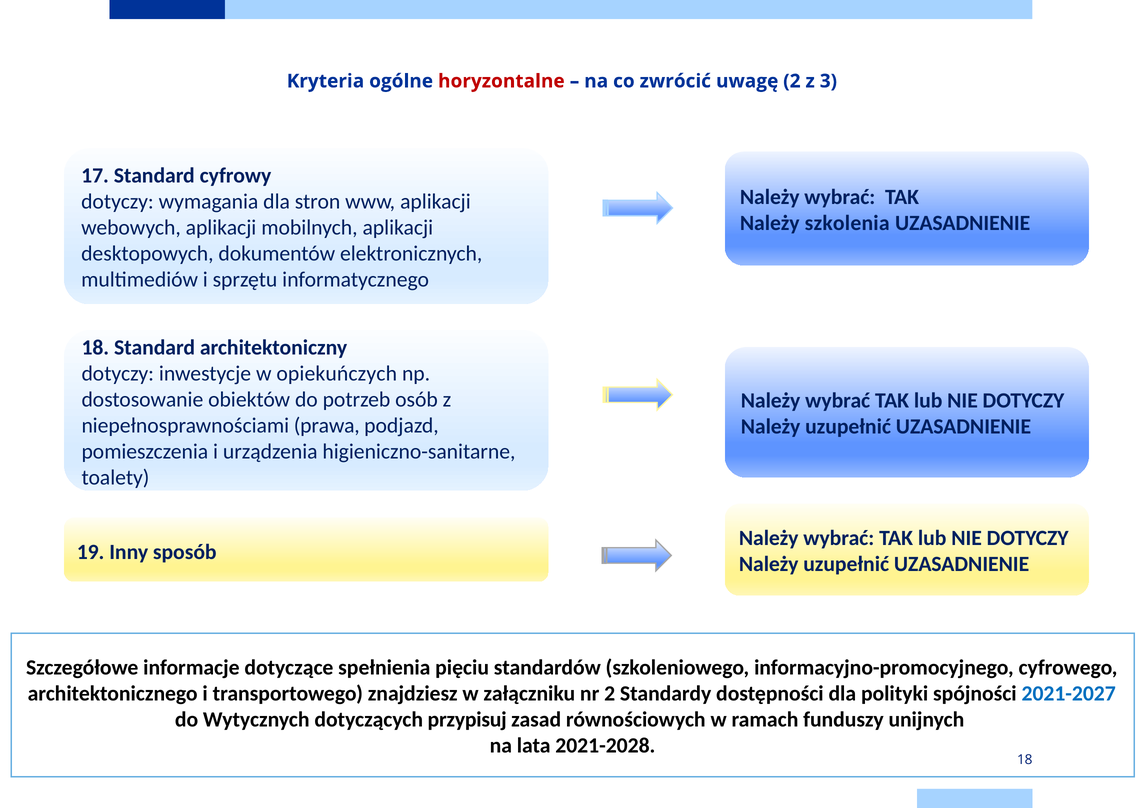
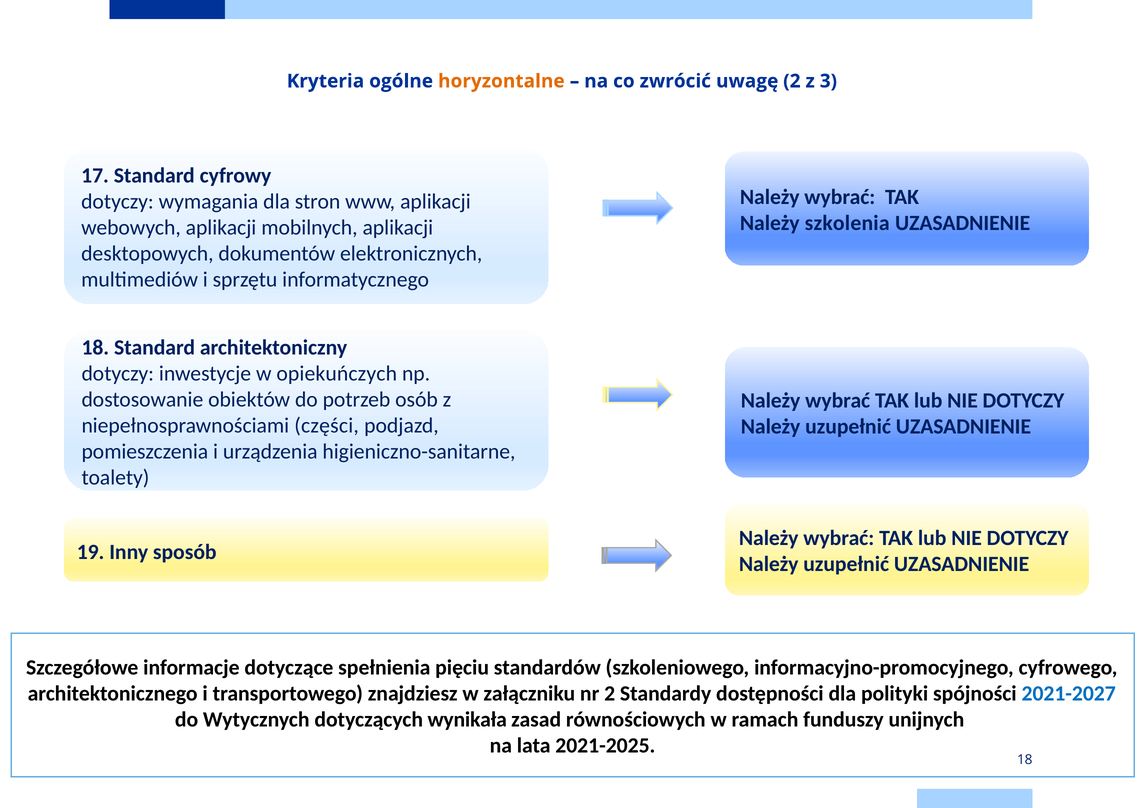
horyzontalne colour: red -> orange
prawa: prawa -> części
przypisuj: przypisuj -> wynikała
2021-2028: 2021-2028 -> 2021-2025
